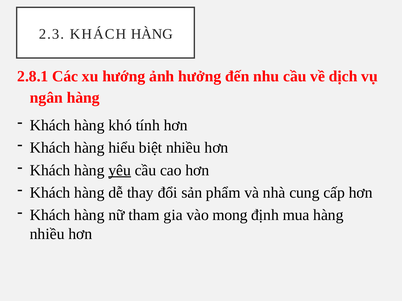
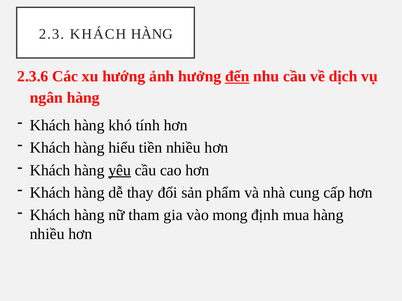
2.8.1: 2.8.1 -> 2.3.6
đến underline: none -> present
biệt: biệt -> tiền
